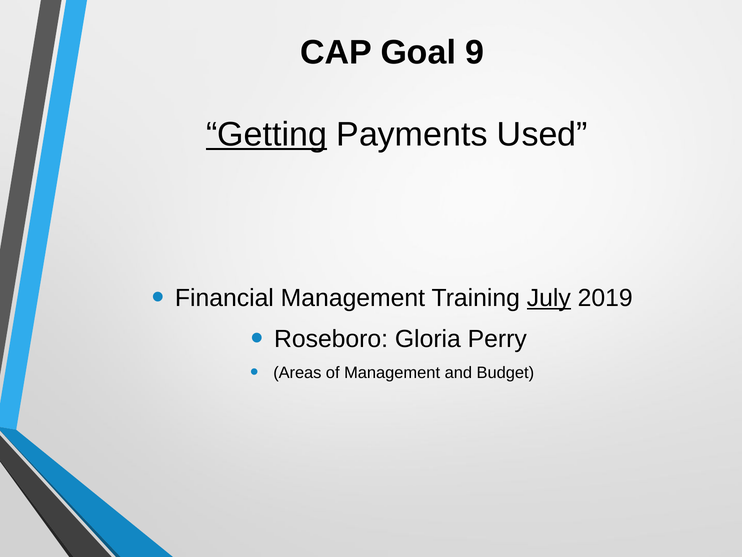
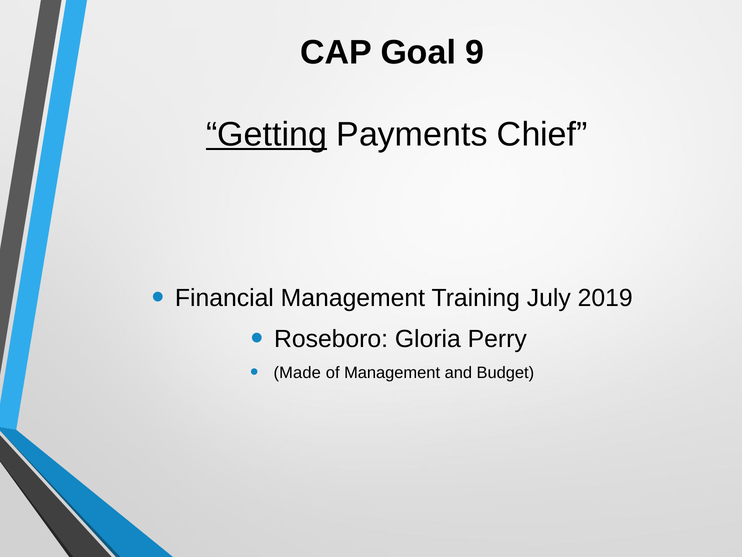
Used: Used -> Chief
July underline: present -> none
Areas: Areas -> Made
